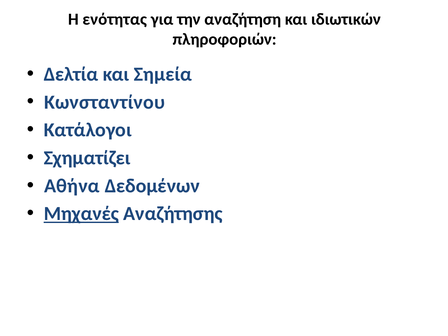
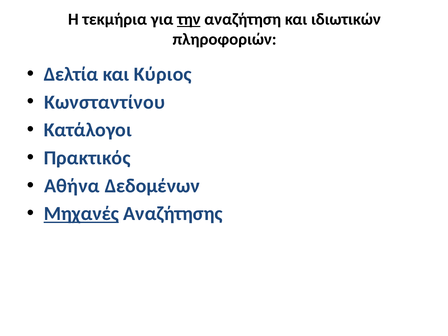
ενότητας: ενότητας -> τεκμήρια
την underline: none -> present
Σημεία: Σημεία -> Κύριος
Σχηματίζει: Σχηματίζει -> Πρακτικός
